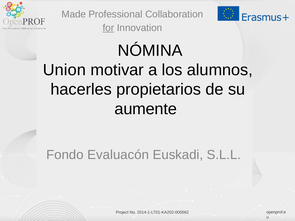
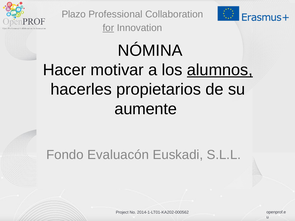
Made: Made -> Plazo
Union: Union -> Hacer
alumnos underline: none -> present
